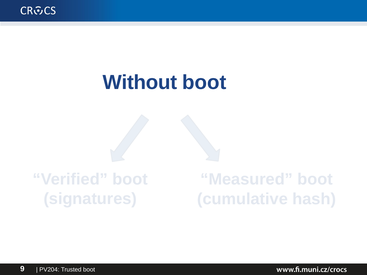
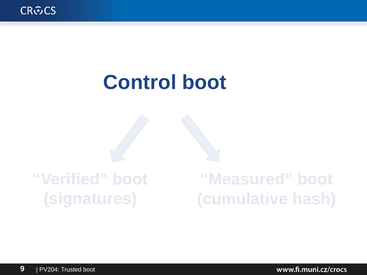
Without: Without -> Control
